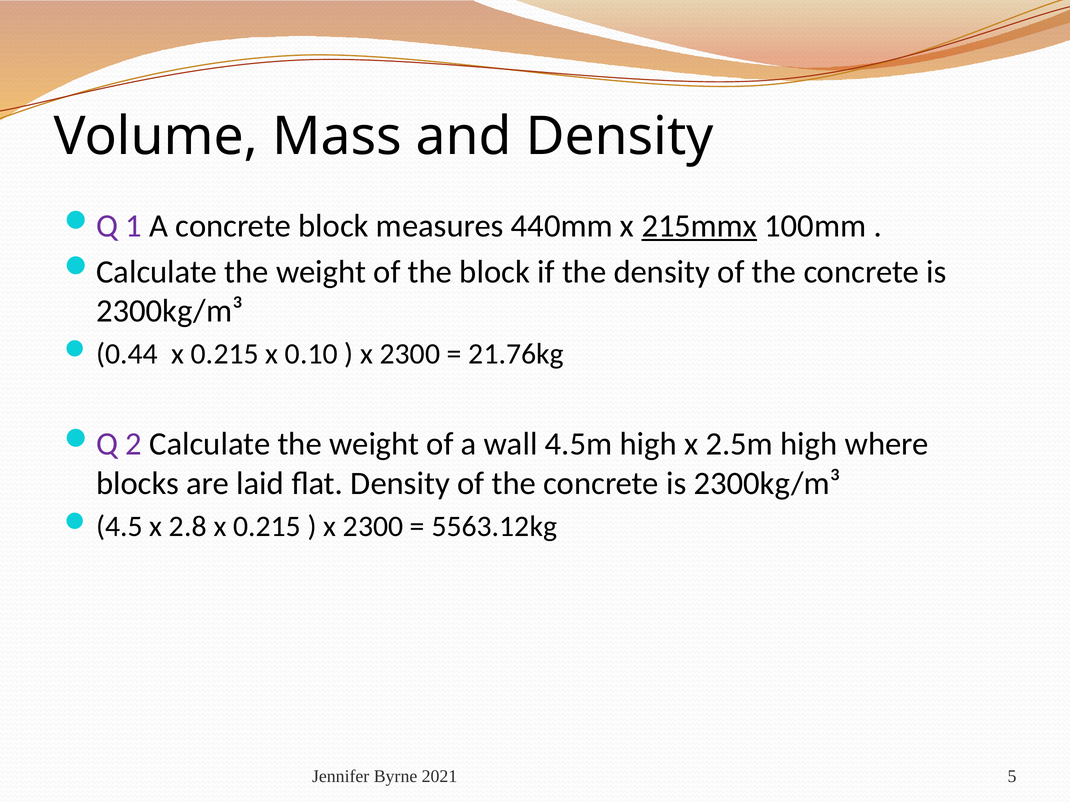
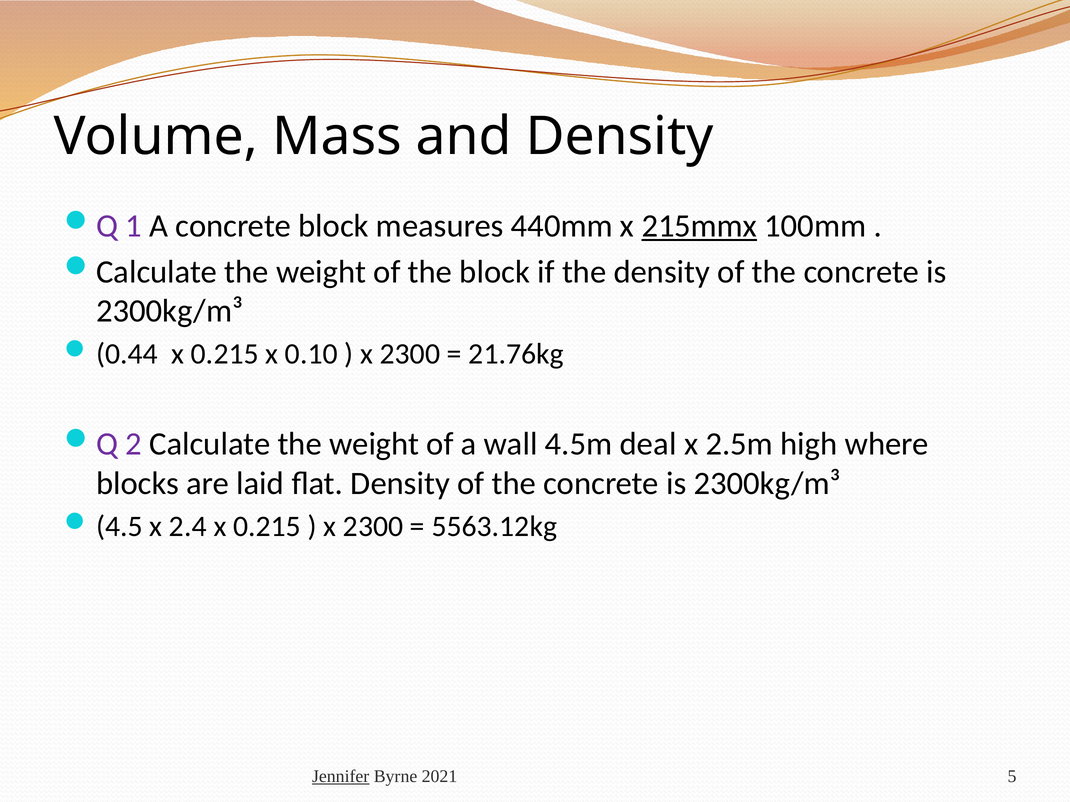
4.5m high: high -> deal
2.8: 2.8 -> 2.4
Jennifer underline: none -> present
